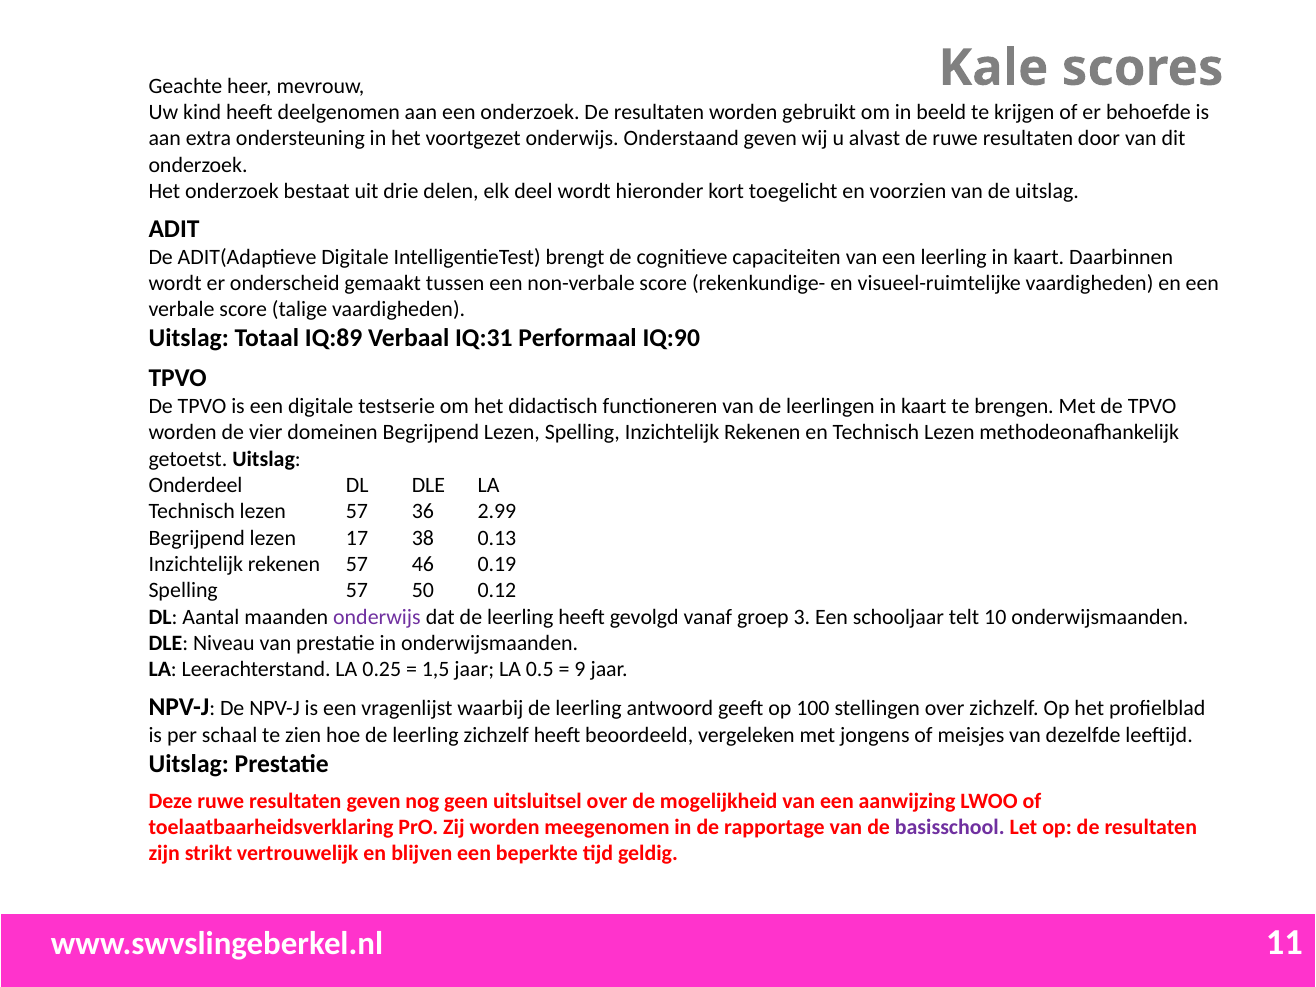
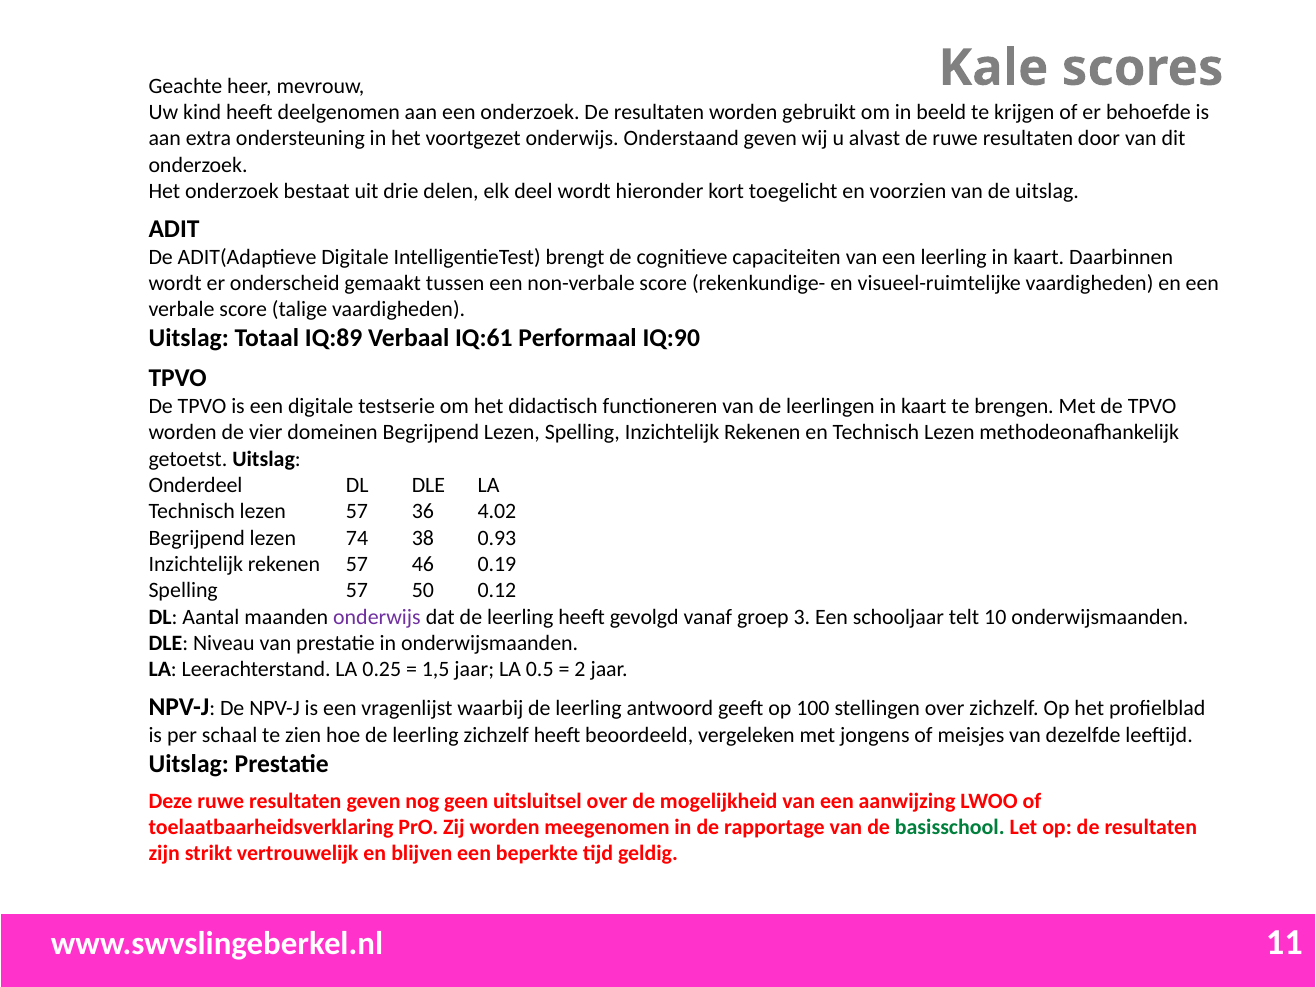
IQ:31: IQ:31 -> IQ:61
2.99: 2.99 -> 4.02
17: 17 -> 74
0.13: 0.13 -> 0.93
9: 9 -> 2
basisschool colour: purple -> green
